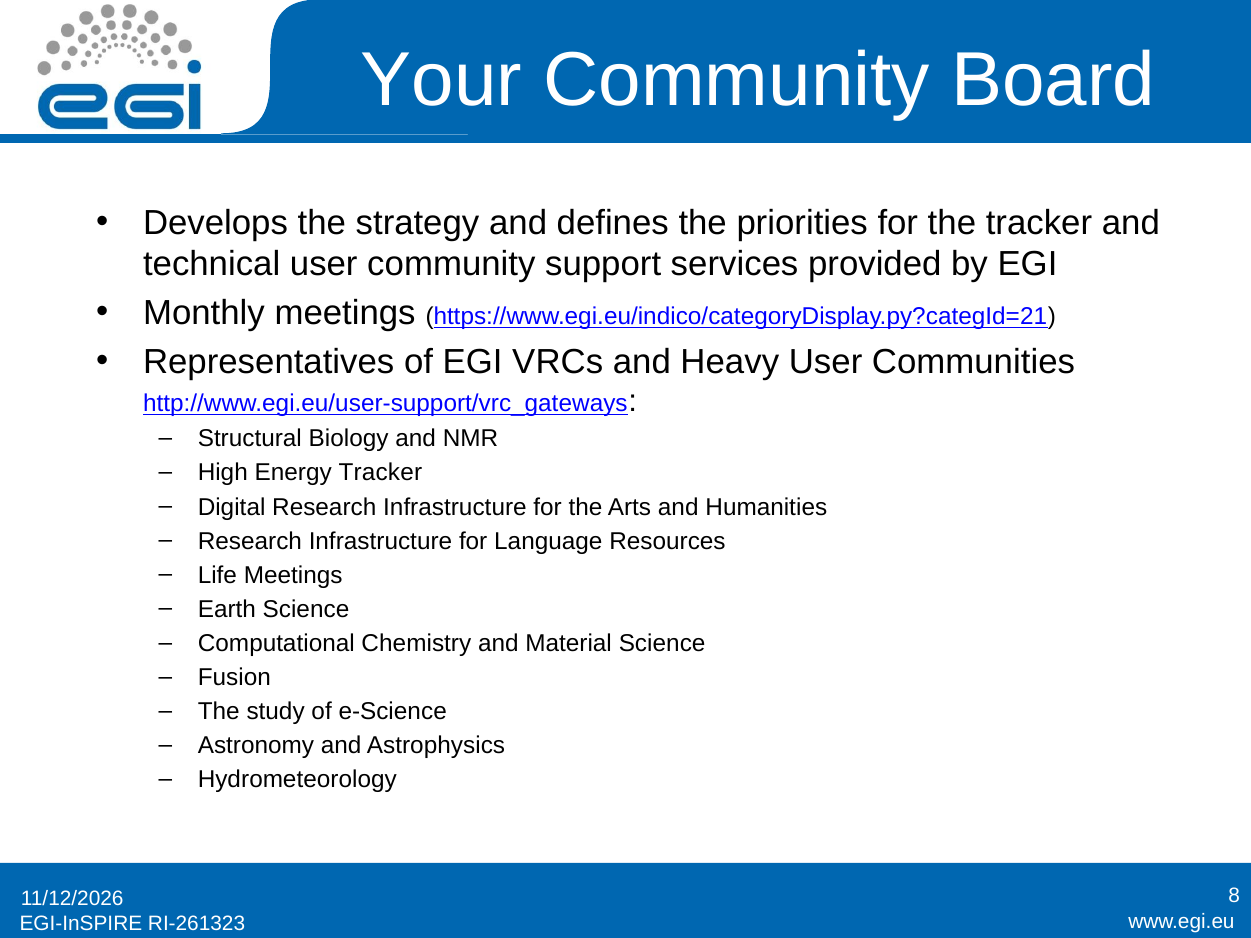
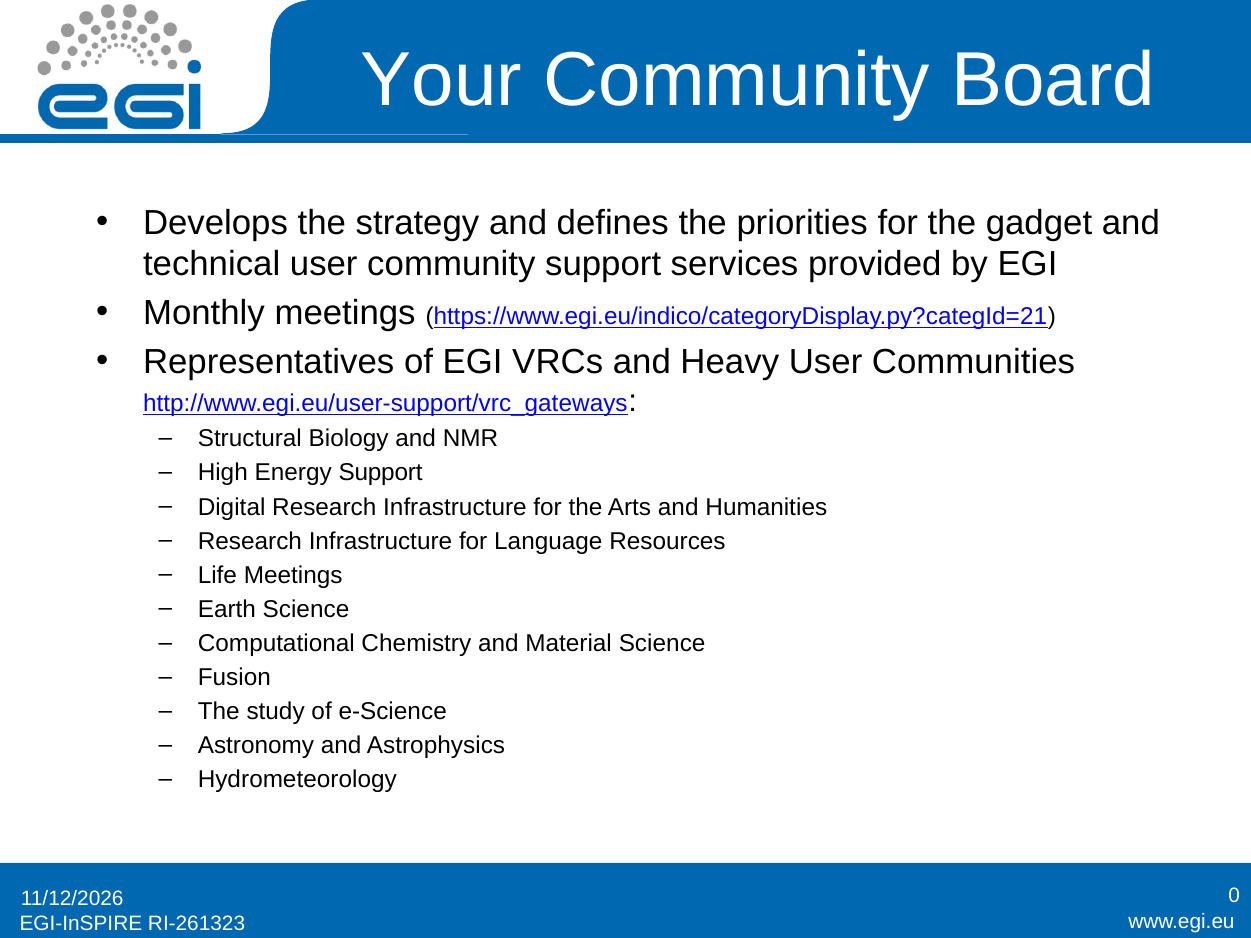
the tracker: tracker -> gadget
Energy Tracker: Tracker -> Support
8: 8 -> 0
